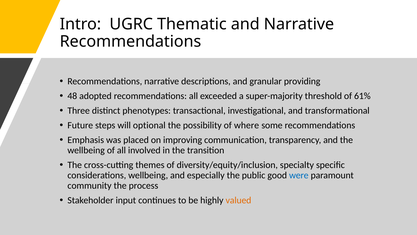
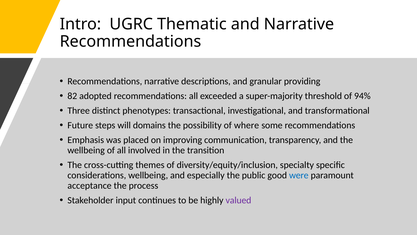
48: 48 -> 82
61%: 61% -> 94%
optional: optional -> domains
community: community -> acceptance
valued colour: orange -> purple
